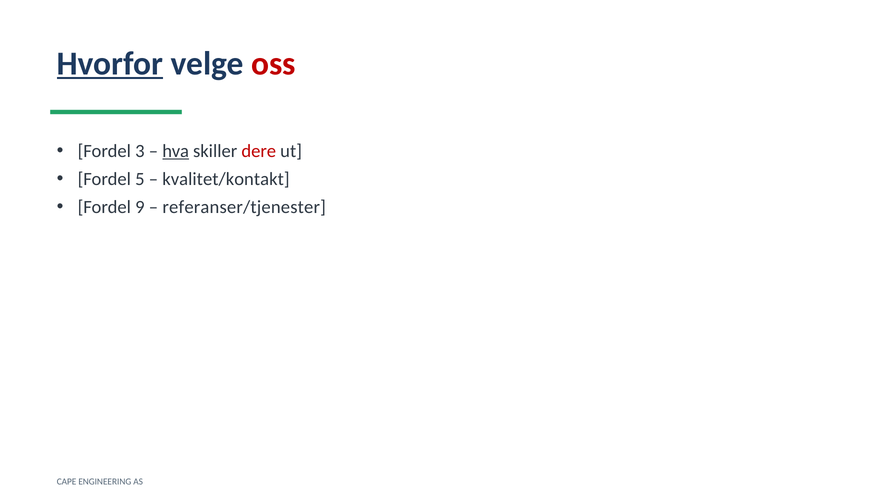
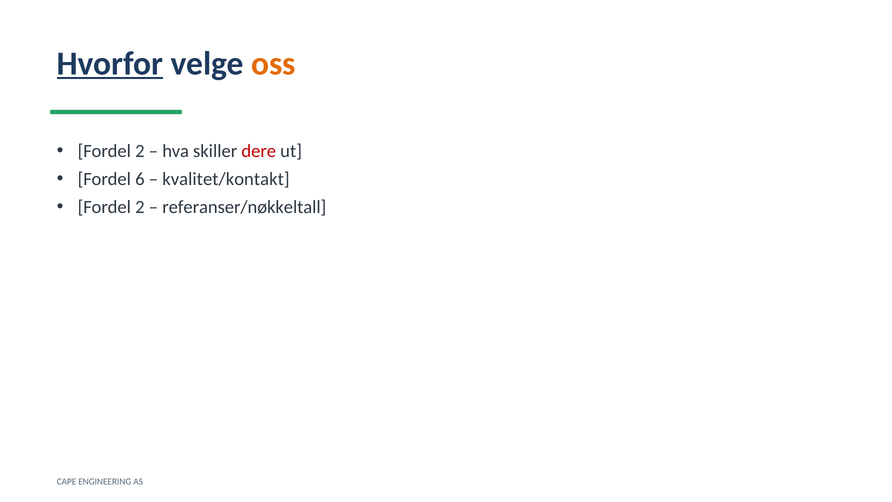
oss colour: red -> orange
3 at (140, 151): 3 -> 2
hva underline: present -> none
5: 5 -> 6
9 at (140, 207): 9 -> 2
referanser/tjenester: referanser/tjenester -> referanser/nøkkeltall
